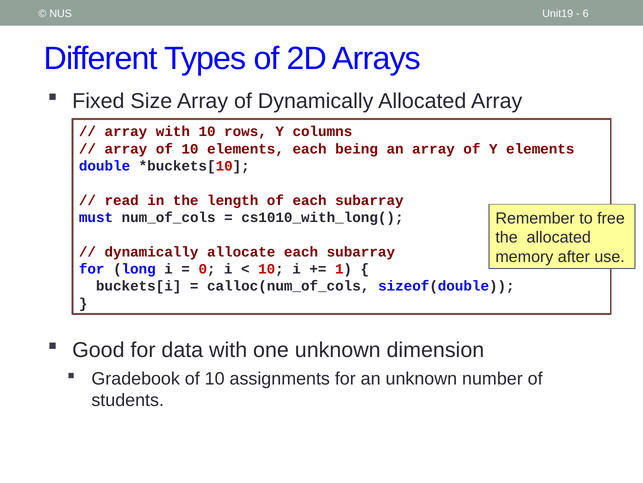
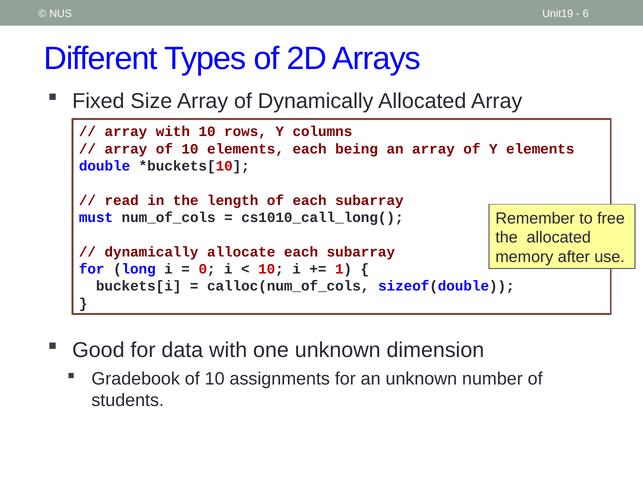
cs1010_with_long(: cs1010_with_long( -> cs1010_call_long(
